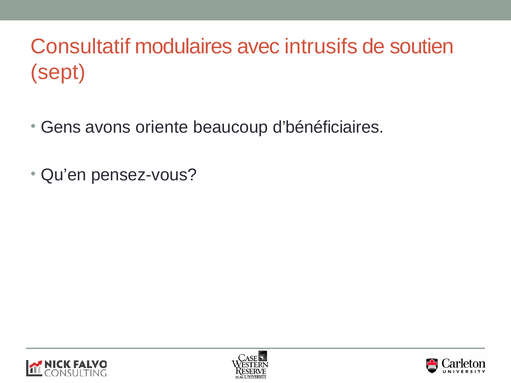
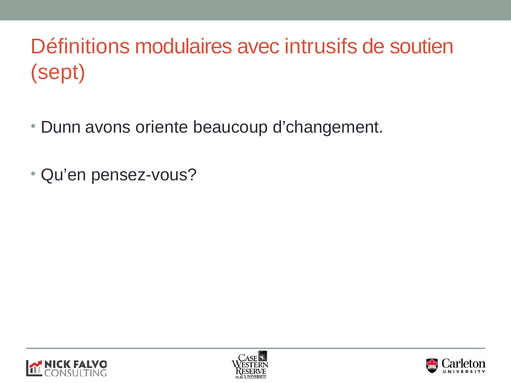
Consultatif: Consultatif -> Définitions
Gens: Gens -> Dunn
d’bénéficiaires: d’bénéficiaires -> d’changement
